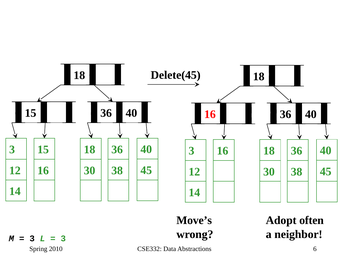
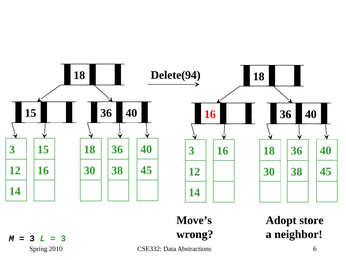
Delete(45: Delete(45 -> Delete(94
often: often -> store
